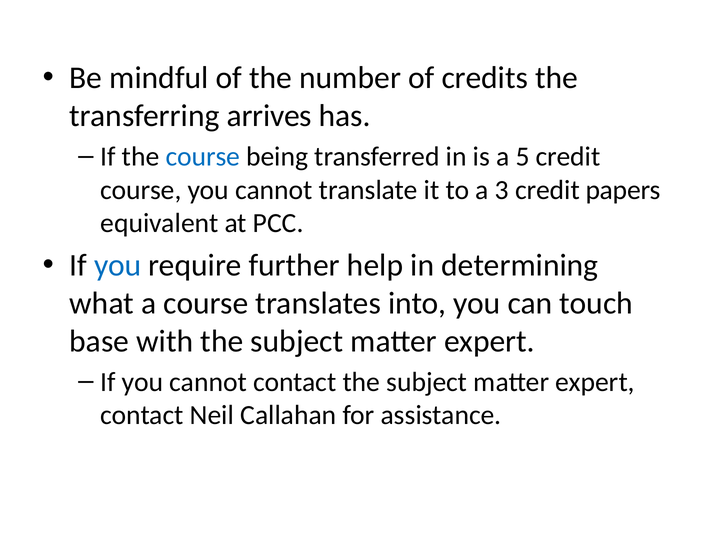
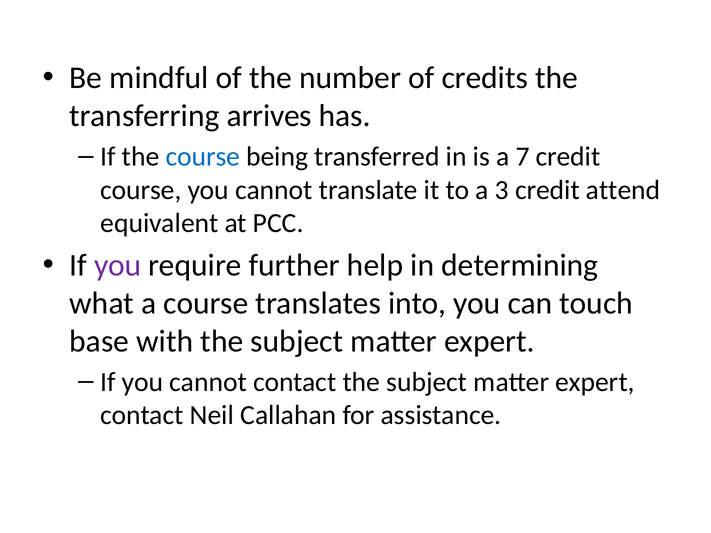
5: 5 -> 7
papers: papers -> attend
you at (118, 265) colour: blue -> purple
